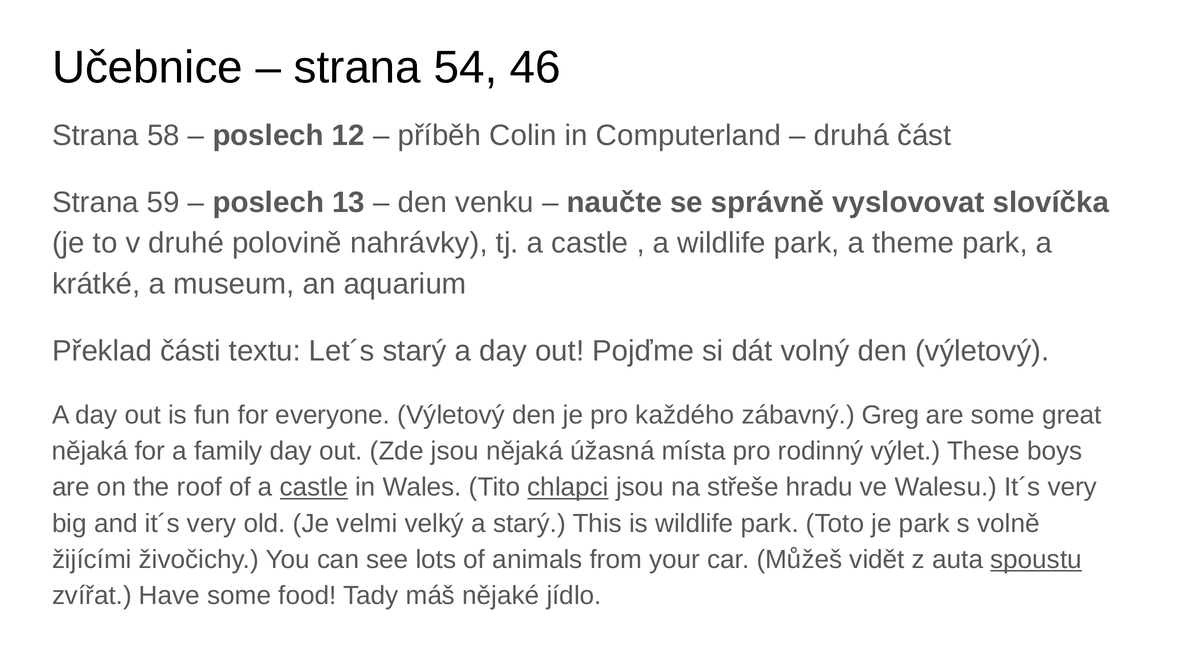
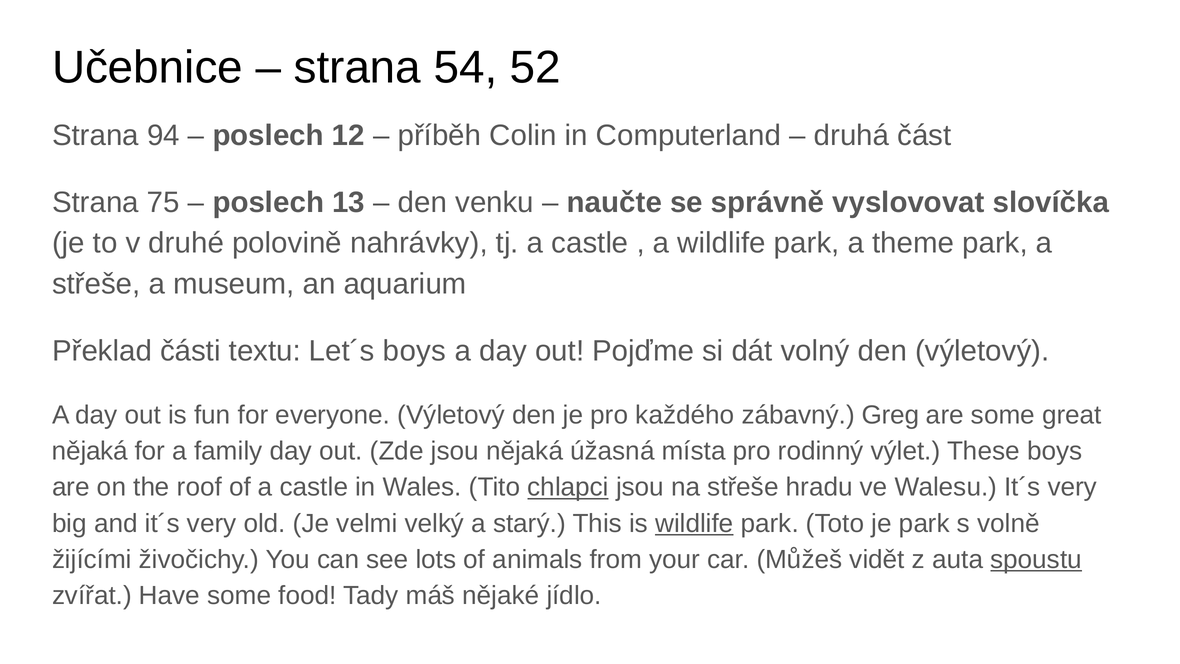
46: 46 -> 52
58: 58 -> 94
59: 59 -> 75
krátké at (96, 284): krátké -> střeše
Let´s starý: starý -> boys
castle at (314, 487) underline: present -> none
wildlife at (694, 523) underline: none -> present
